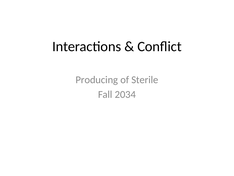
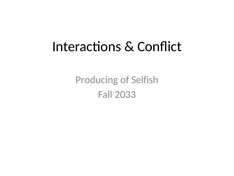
Sterile: Sterile -> Selfish
2034: 2034 -> 2033
